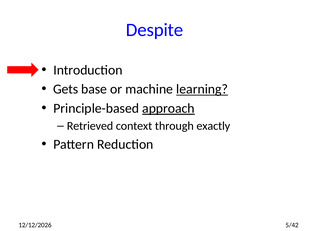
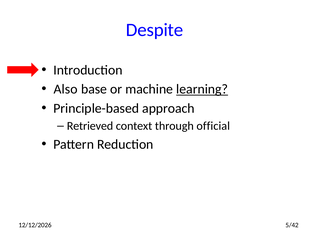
Gets: Gets -> Also
approach underline: present -> none
exactly: exactly -> official
